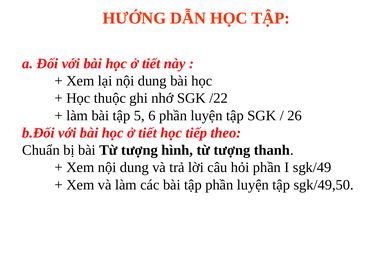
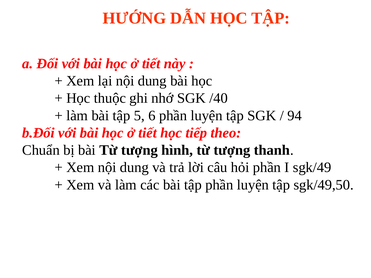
/22: /22 -> /40
26: 26 -> 94
